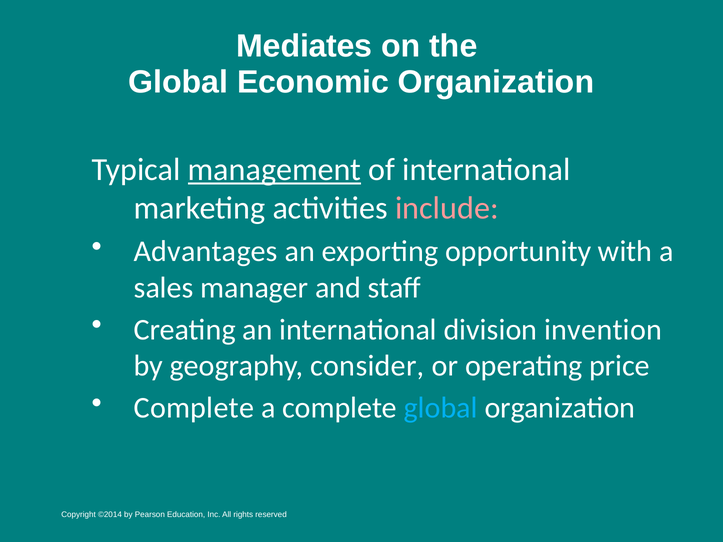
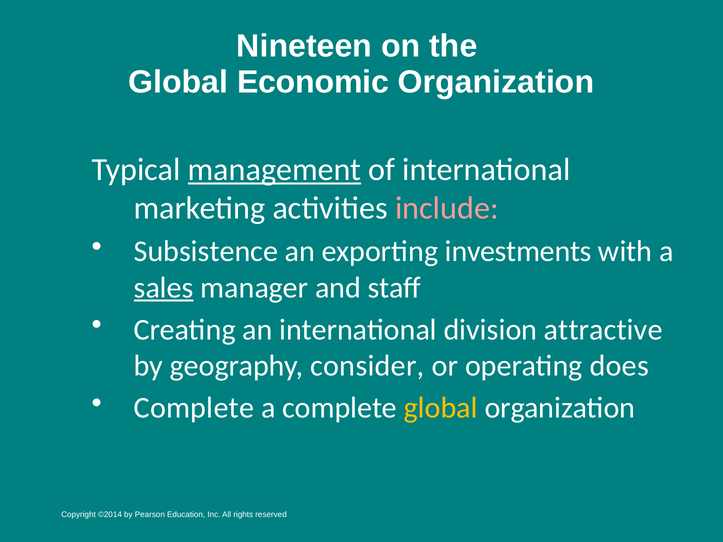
Mediates: Mediates -> Nineteen
Advantages: Advantages -> Subsistence
opportunity: opportunity -> investments
sales underline: none -> present
invention: invention -> attractive
price: price -> does
global at (441, 408) colour: light blue -> yellow
